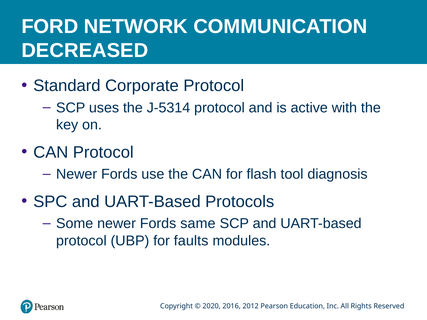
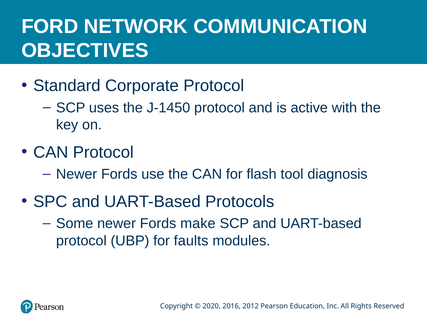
DECREASED: DECREASED -> OBJECTIVES
J-5314: J-5314 -> J-1450
same: same -> make
